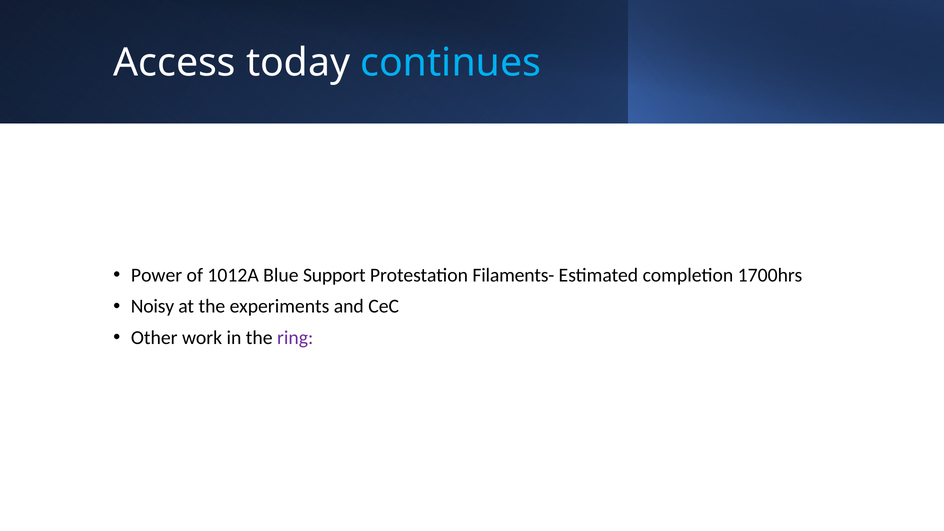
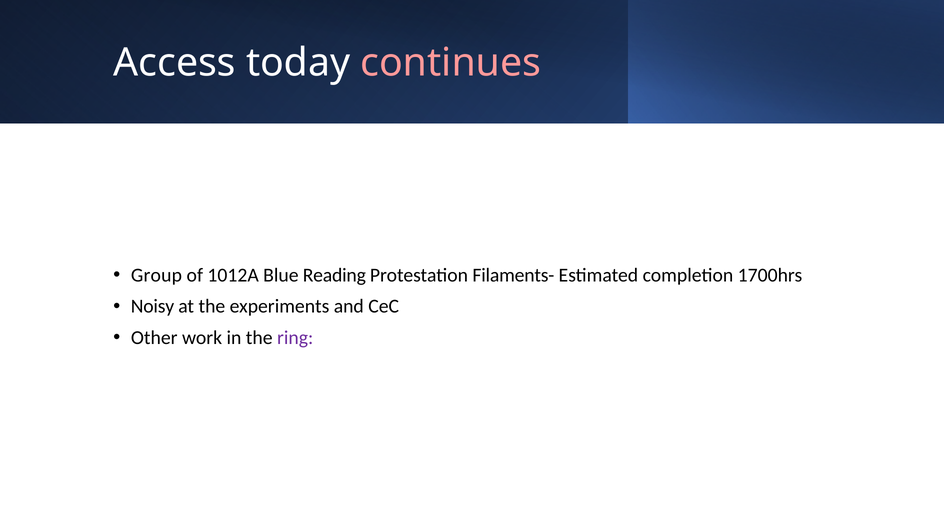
continues colour: light blue -> pink
Power: Power -> Group
Support: Support -> Reading
